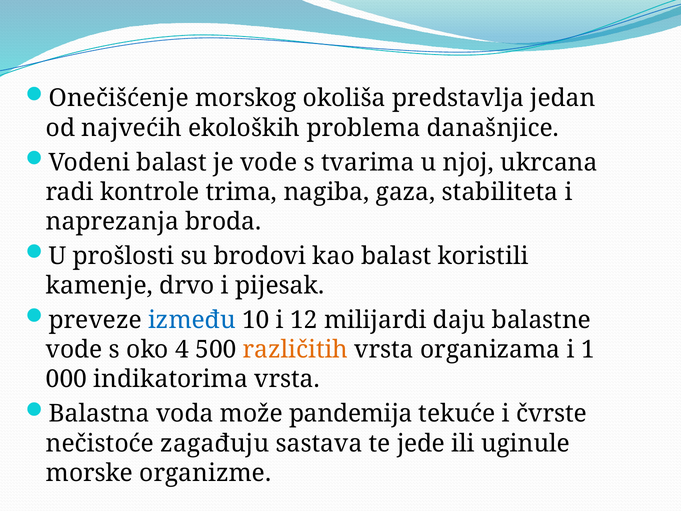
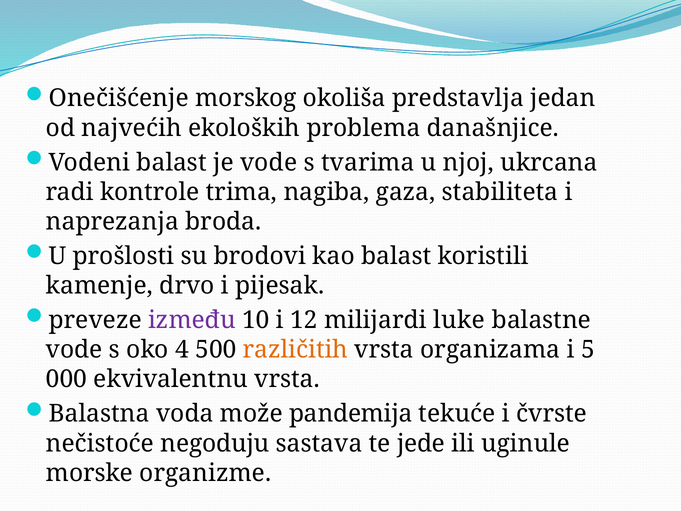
između colour: blue -> purple
daju: daju -> luke
1: 1 -> 5
indikatorima: indikatorima -> ekvivalentnu
zagađuju: zagađuju -> negoduju
